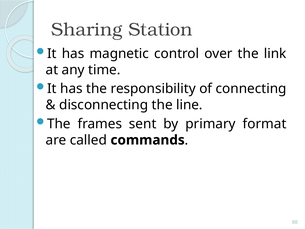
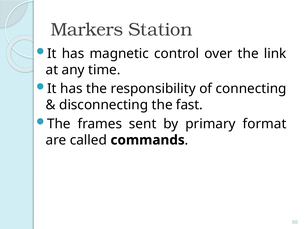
Sharing: Sharing -> Markers
line: line -> fast
